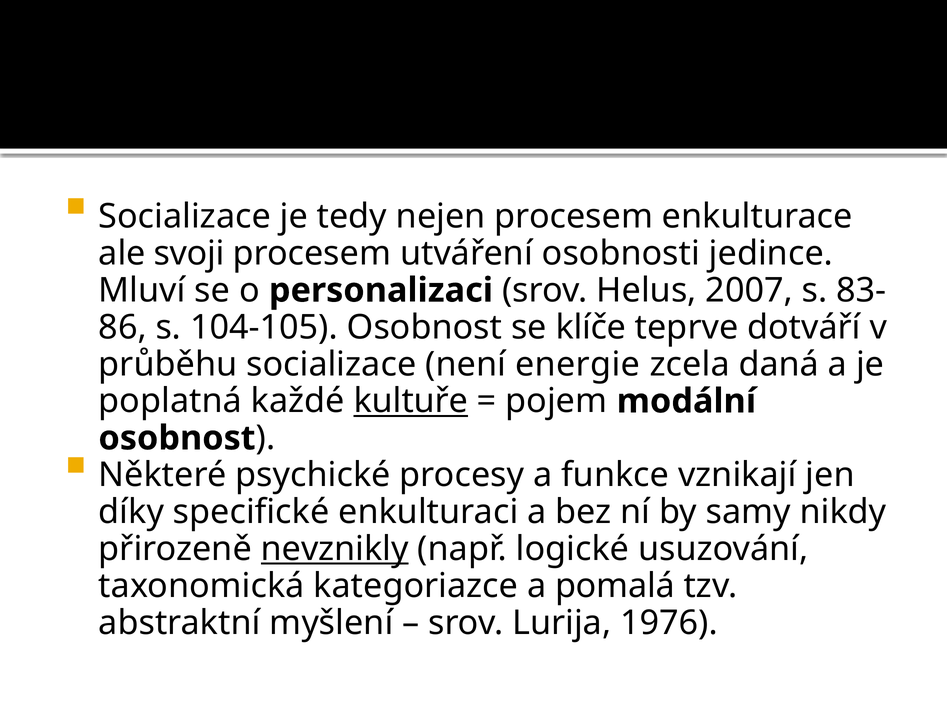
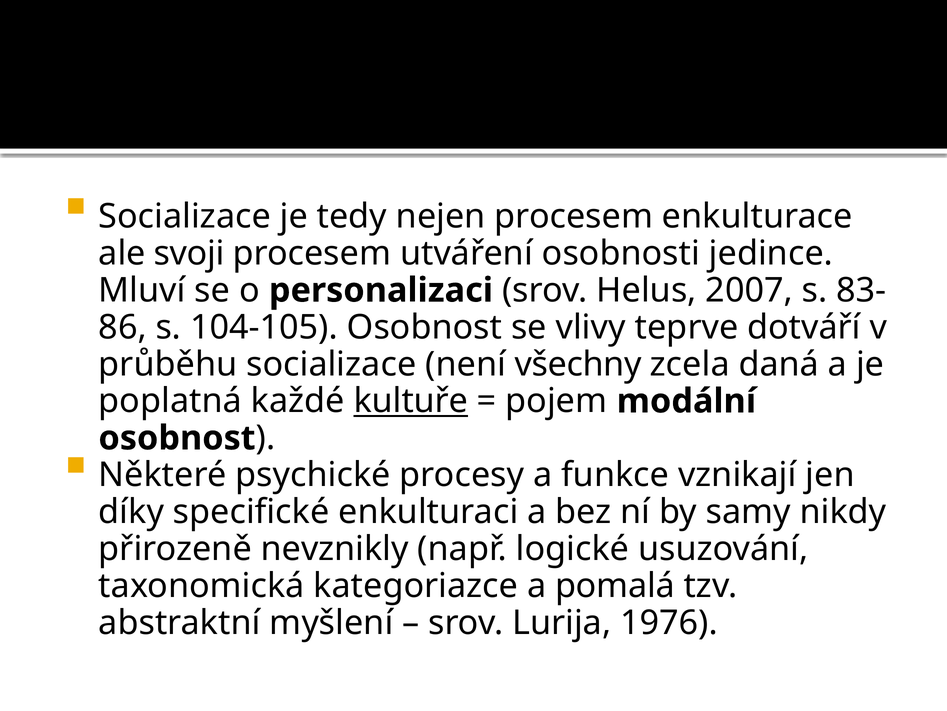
klíče: klíče -> vlivy
energie: energie -> všechny
nevznikly underline: present -> none
